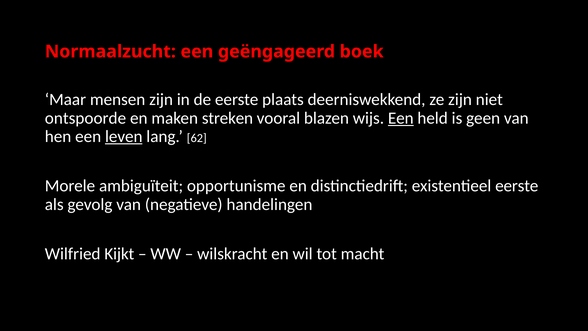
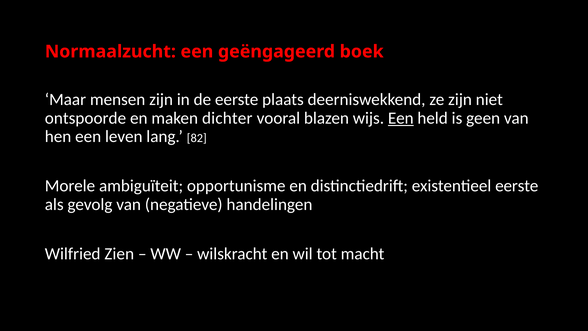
streken: streken -> dichter
leven underline: present -> none
62: 62 -> 82
Kijkt: Kijkt -> Zien
